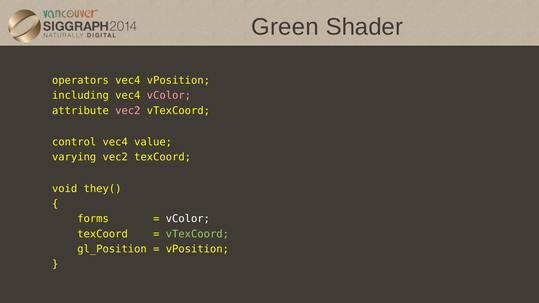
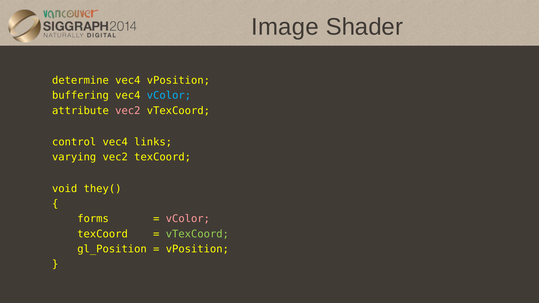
Green: Green -> Image
operators: operators -> determine
including: including -> buffering
vColor at (169, 96) colour: pink -> light blue
value: value -> links
vColor at (188, 219) colour: white -> pink
